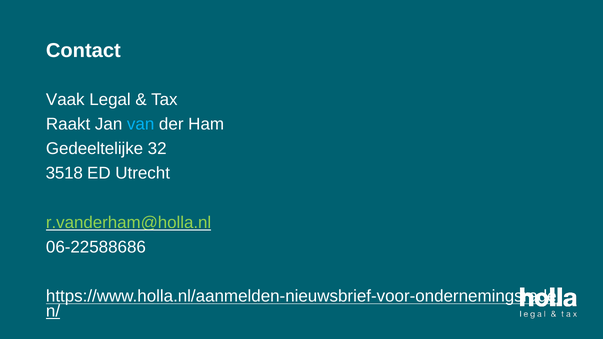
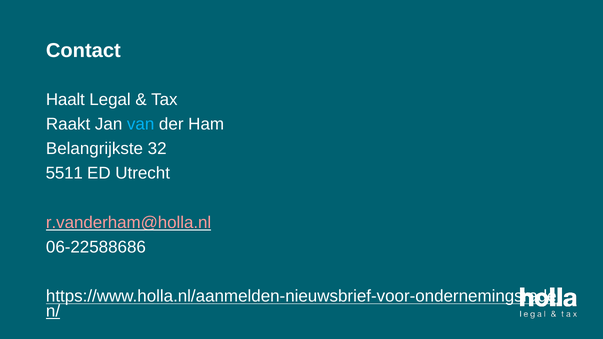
Vaak: Vaak -> Haalt
Gedeeltelijke: Gedeeltelijke -> Belangrijkste
3518: 3518 -> 5511
r.vanderham@holla.nl colour: light green -> pink
